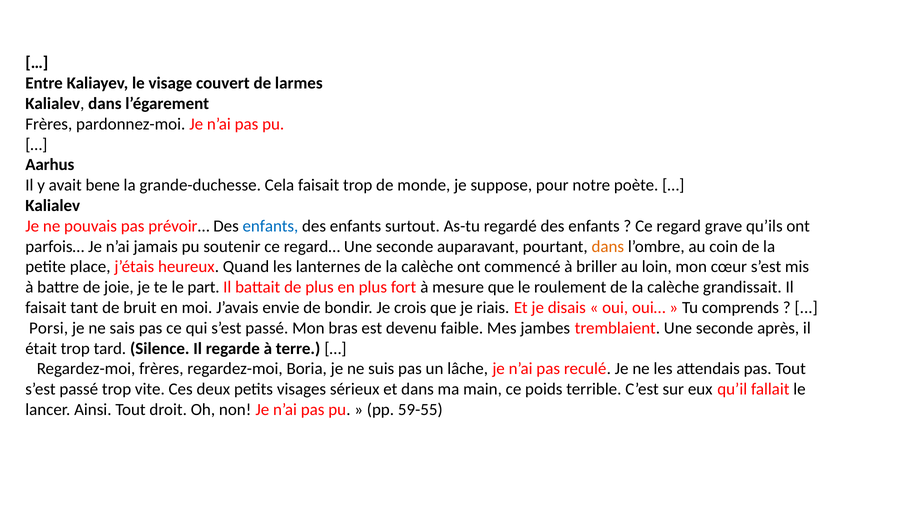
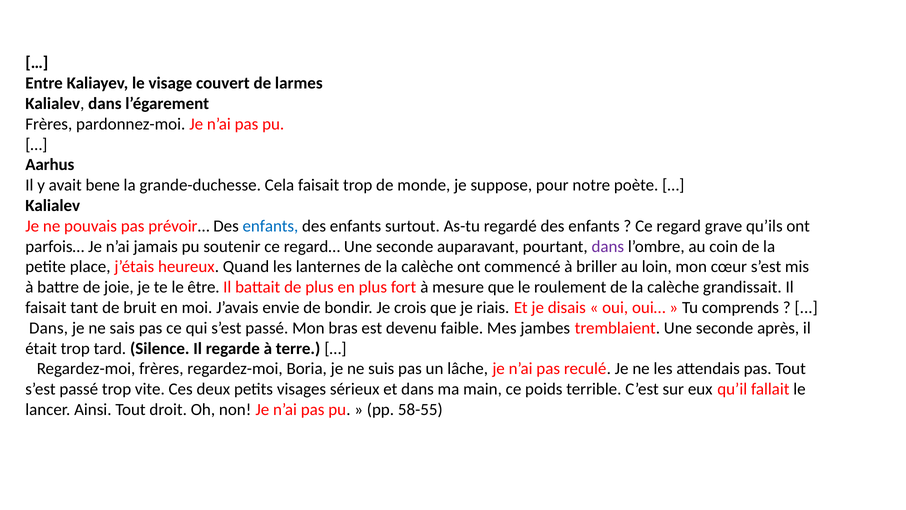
dans at (608, 246) colour: orange -> purple
part: part -> être
Porsi at (49, 328): Porsi -> Dans
59-55: 59-55 -> 58-55
